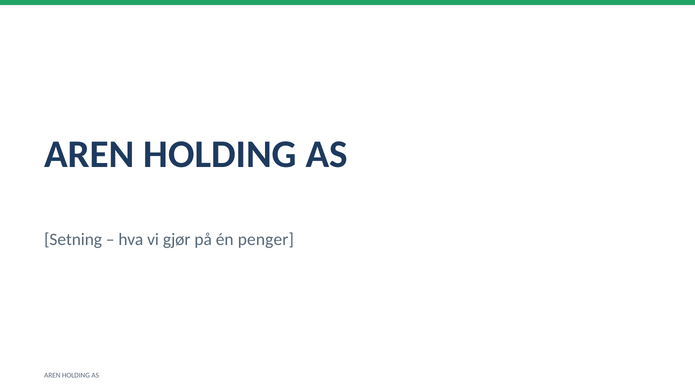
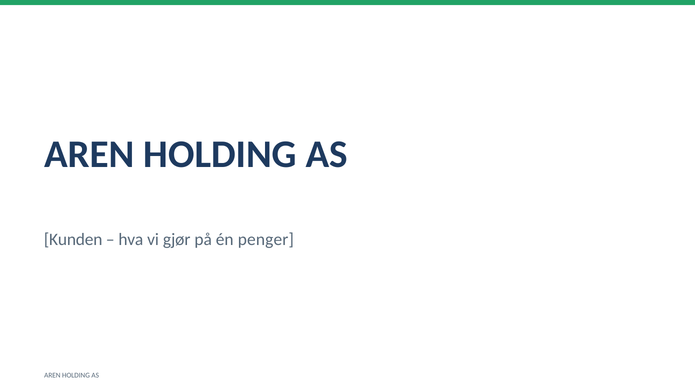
Setning: Setning -> Kunden
